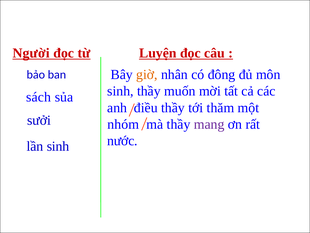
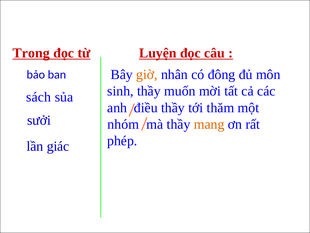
Người: Người -> Trong
mang colour: purple -> orange
nước: nước -> phép
lần sinh: sinh -> giác
